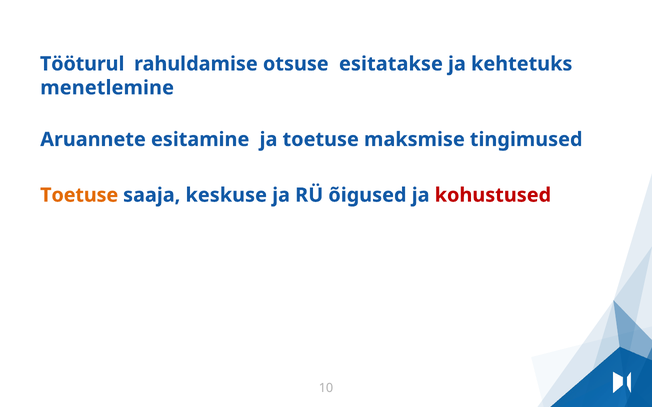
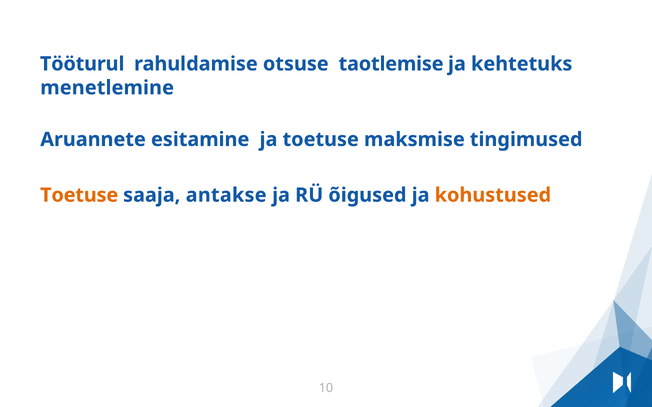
esitatakse: esitatakse -> taotlemise
keskuse: keskuse -> antakse
kohustused colour: red -> orange
